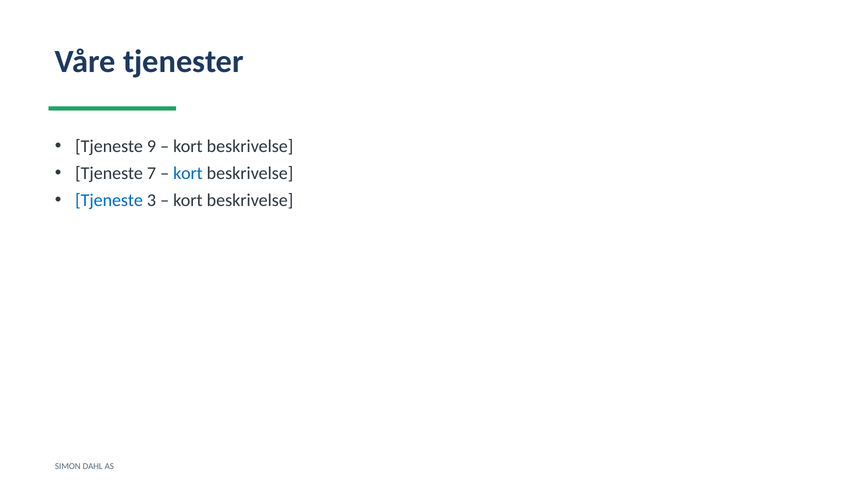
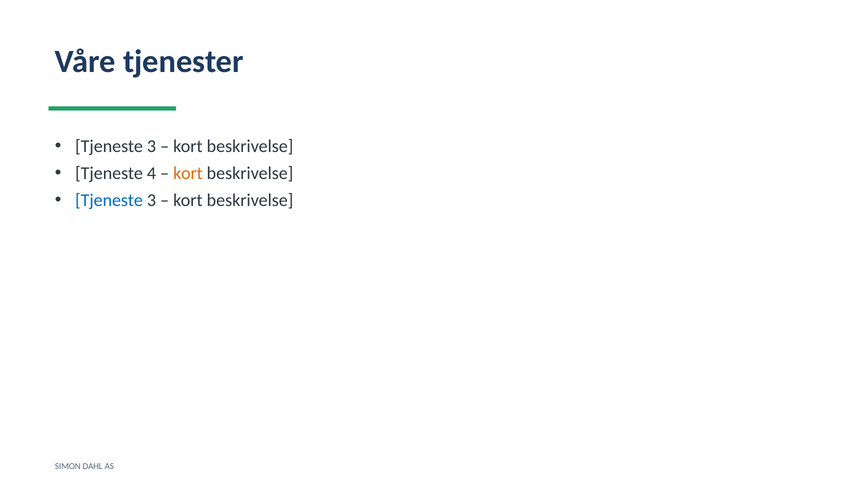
9 at (151, 146): 9 -> 3
7: 7 -> 4
kort at (188, 173) colour: blue -> orange
